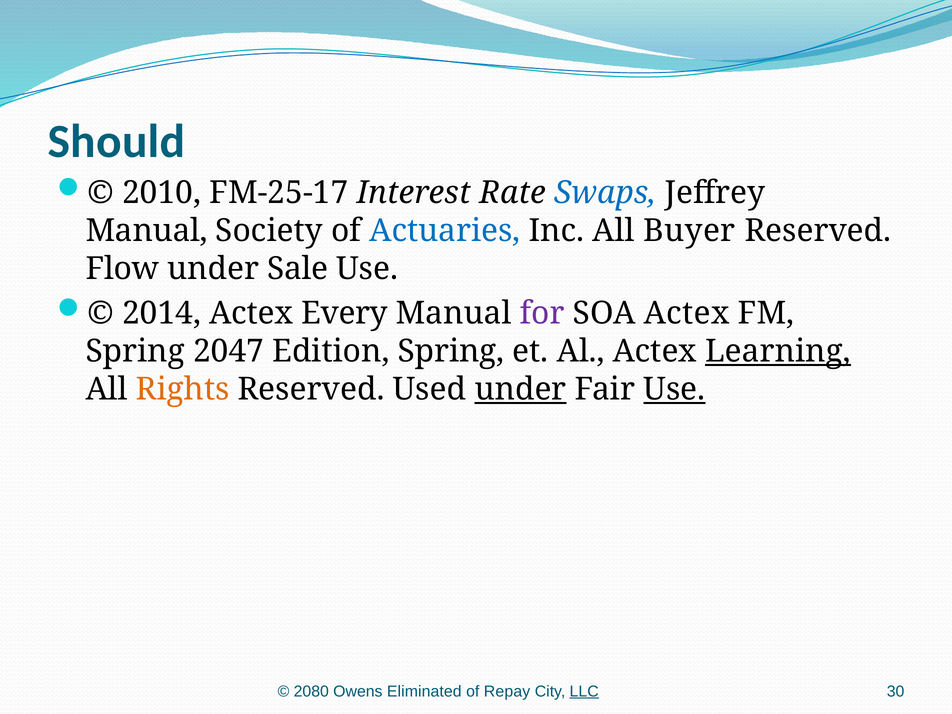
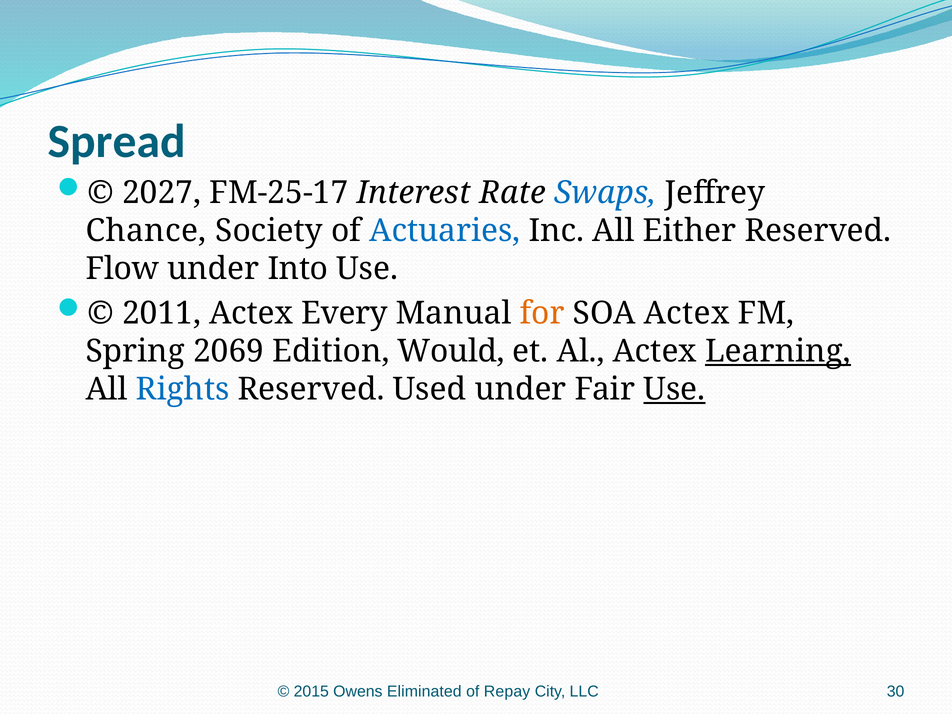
Should: Should -> Spread
2010: 2010 -> 2027
Manual at (147, 231): Manual -> Chance
Buyer: Buyer -> Either
Sale: Sale -> Into
2014: 2014 -> 2011
for colour: purple -> orange
2047: 2047 -> 2069
Edition Spring: Spring -> Would
Rights colour: orange -> blue
under at (520, 389) underline: present -> none
2080: 2080 -> 2015
LLC underline: present -> none
